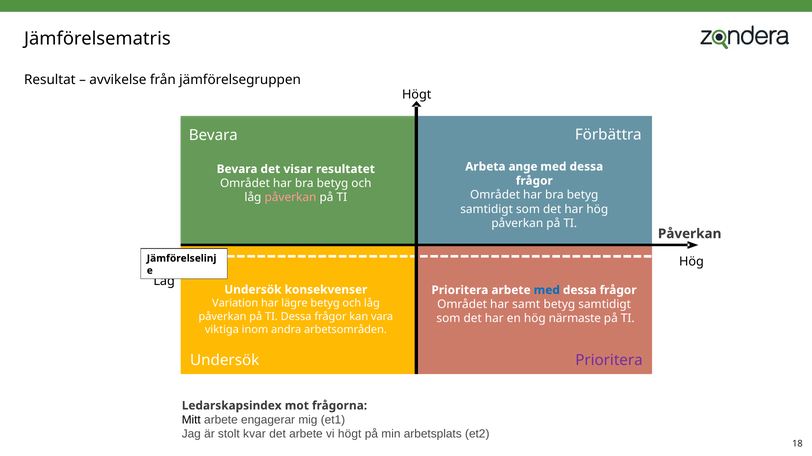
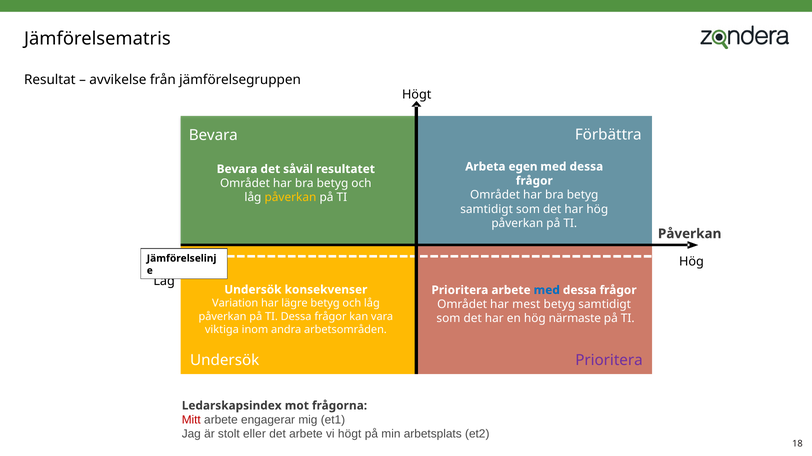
ange: ange -> egen
visar: visar -> såväl
påverkan at (290, 198) colour: pink -> yellow
samt: samt -> mest
Mitt colour: black -> red
kvar: kvar -> eller
